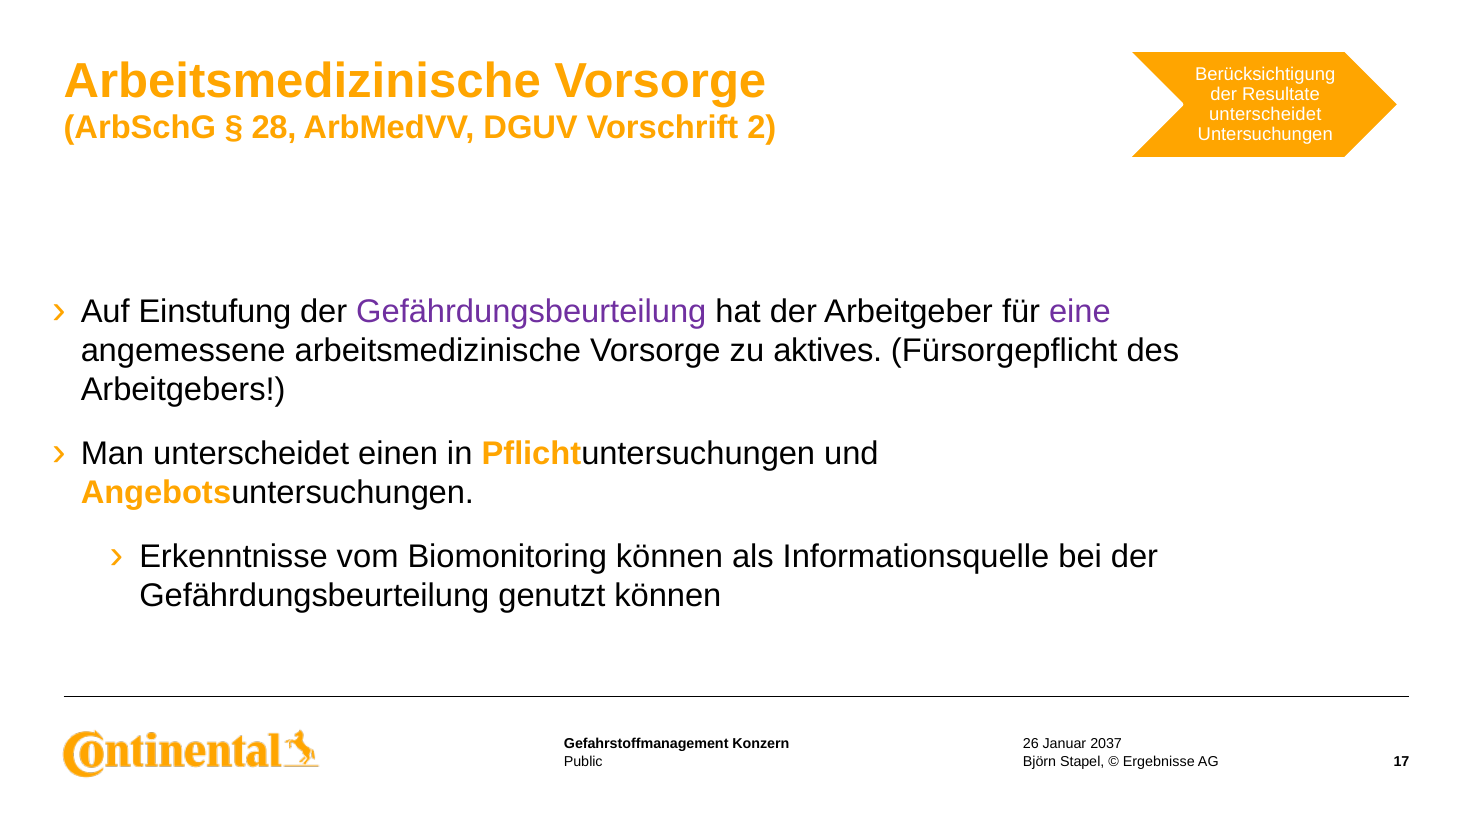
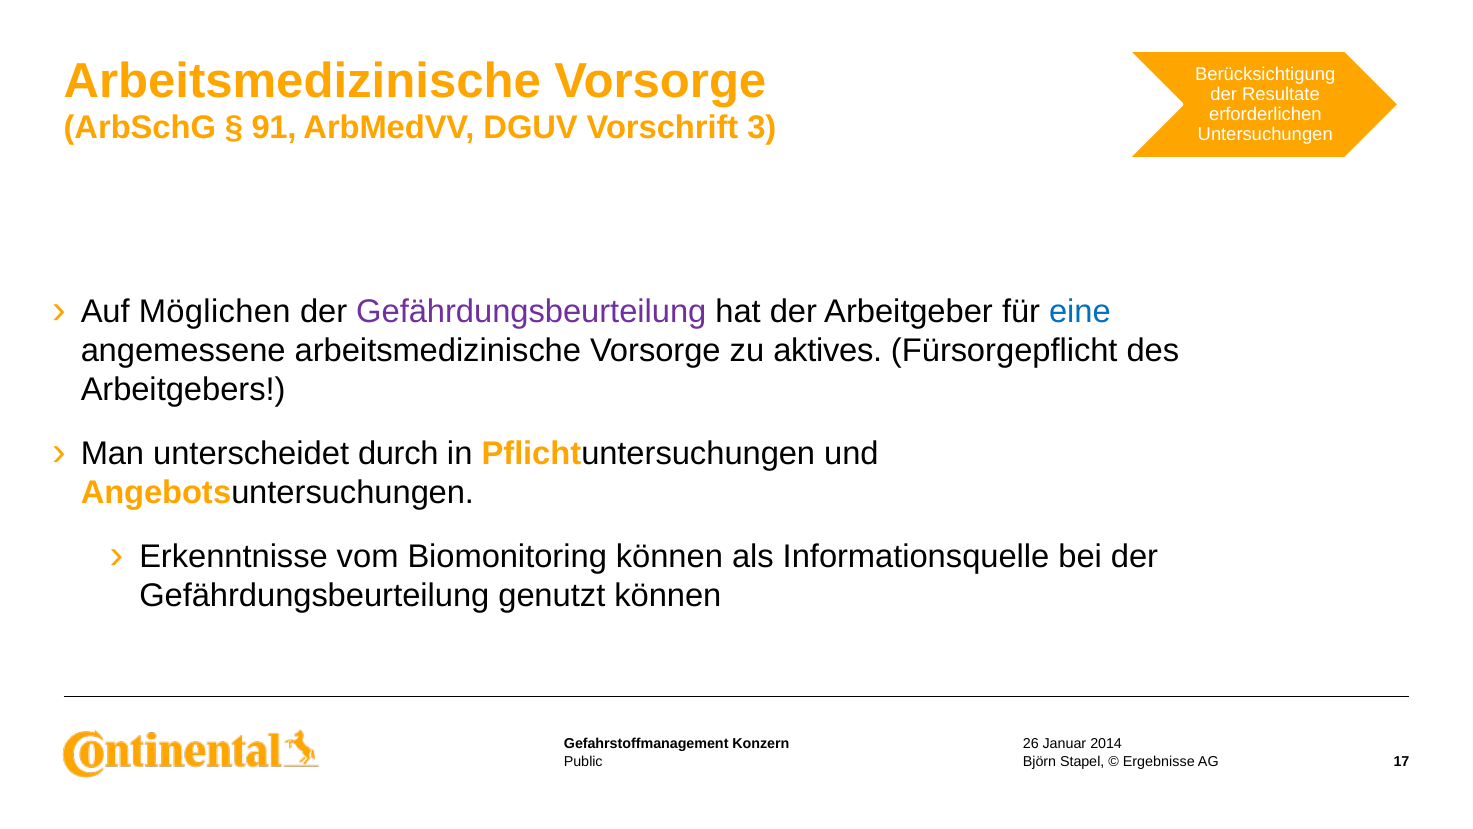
unterscheidet at (1265, 114): unterscheidet -> erforderlichen
28: 28 -> 91
2: 2 -> 3
Einstufung: Einstufung -> Möglichen
eine colour: purple -> blue
einen: einen -> durch
2037: 2037 -> 2014
